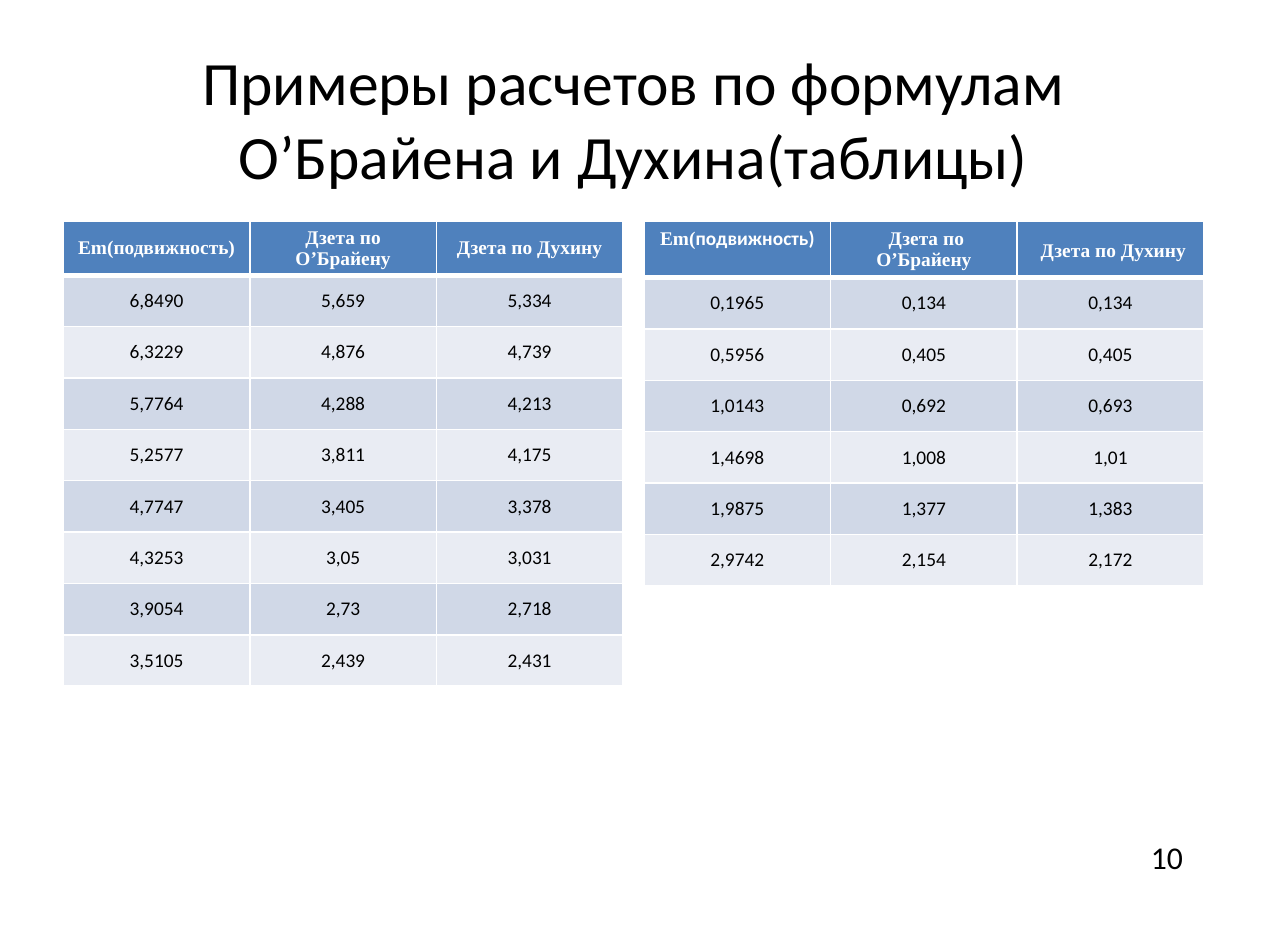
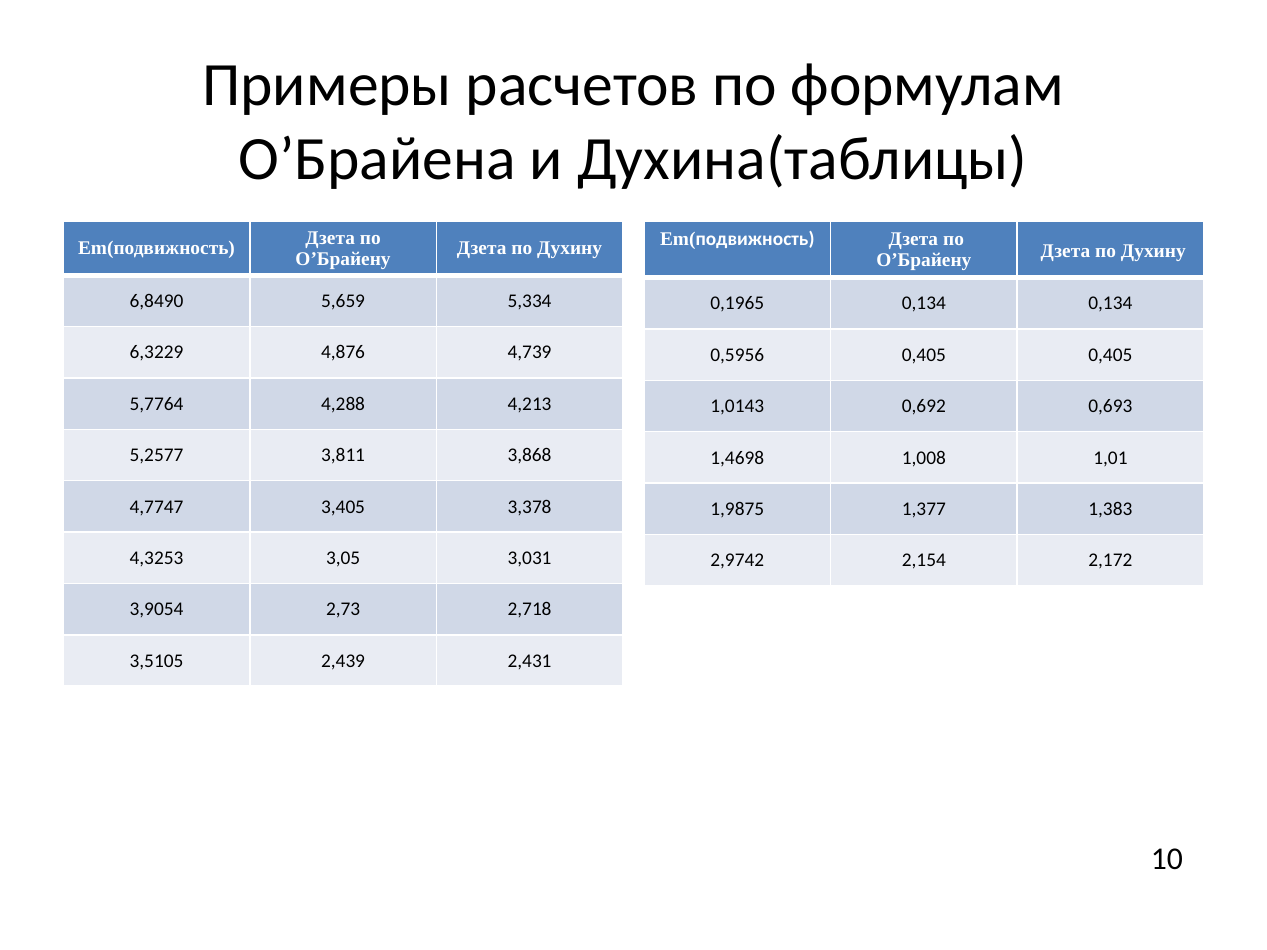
4,175: 4,175 -> 3,868
